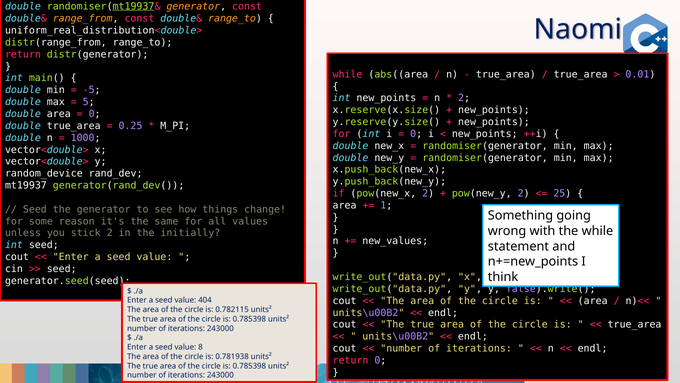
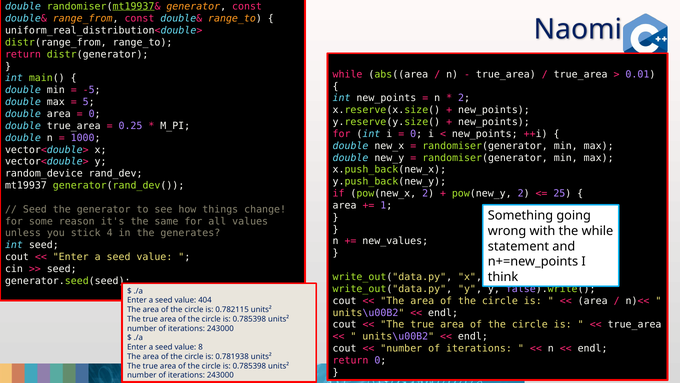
stick 2: 2 -> 4
initially: initially -> generates
